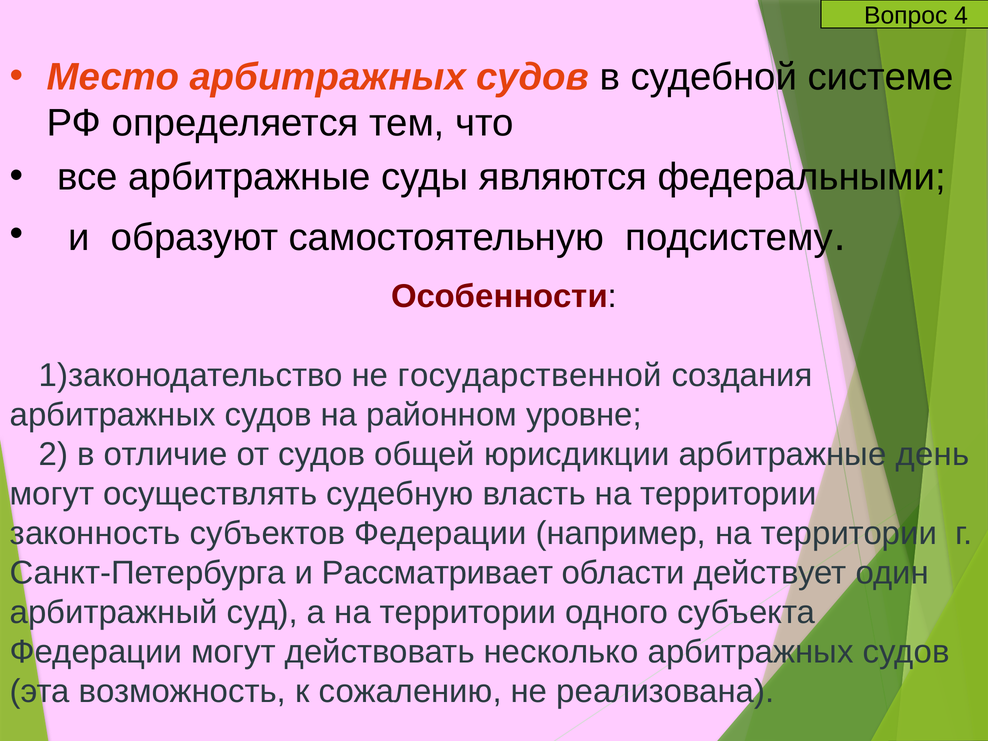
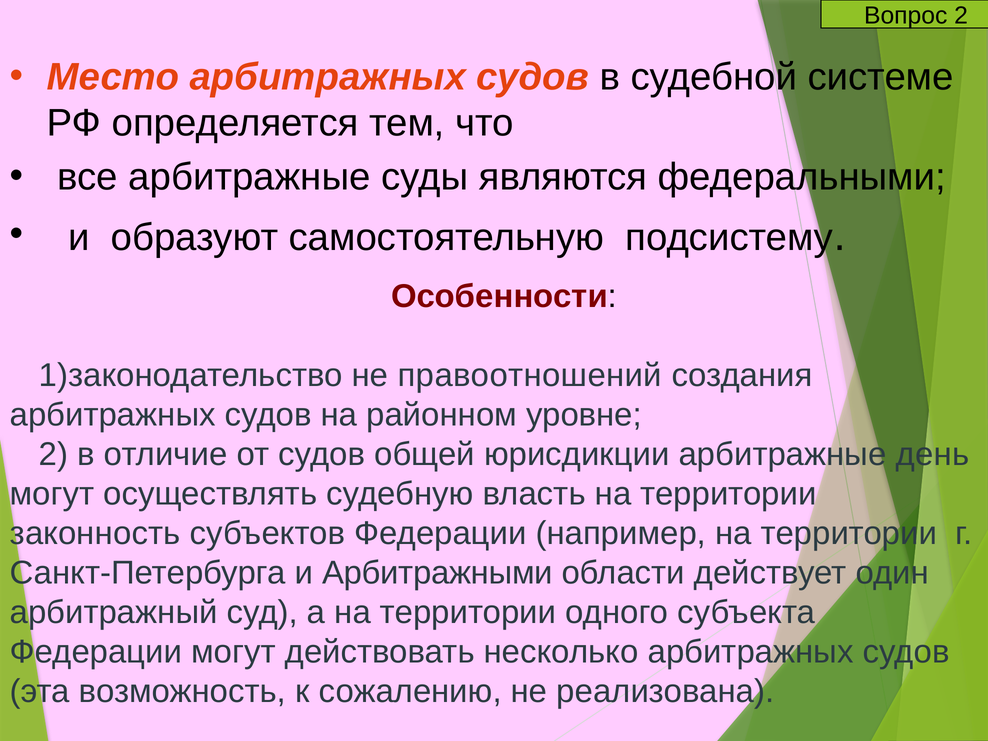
Вопрос 4: 4 -> 2
государственной: государственной -> правоотношений
Рассматривает: Рассматривает -> Арбитражными
